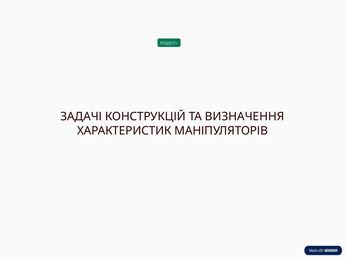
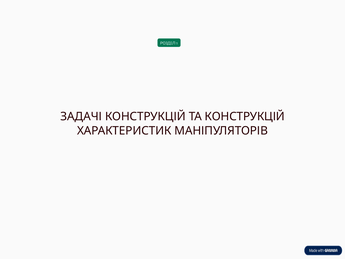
ТА ВИЗНАЧЕННЯ: ВИЗНАЧЕННЯ -> КОНСТРУКЦІЙ
